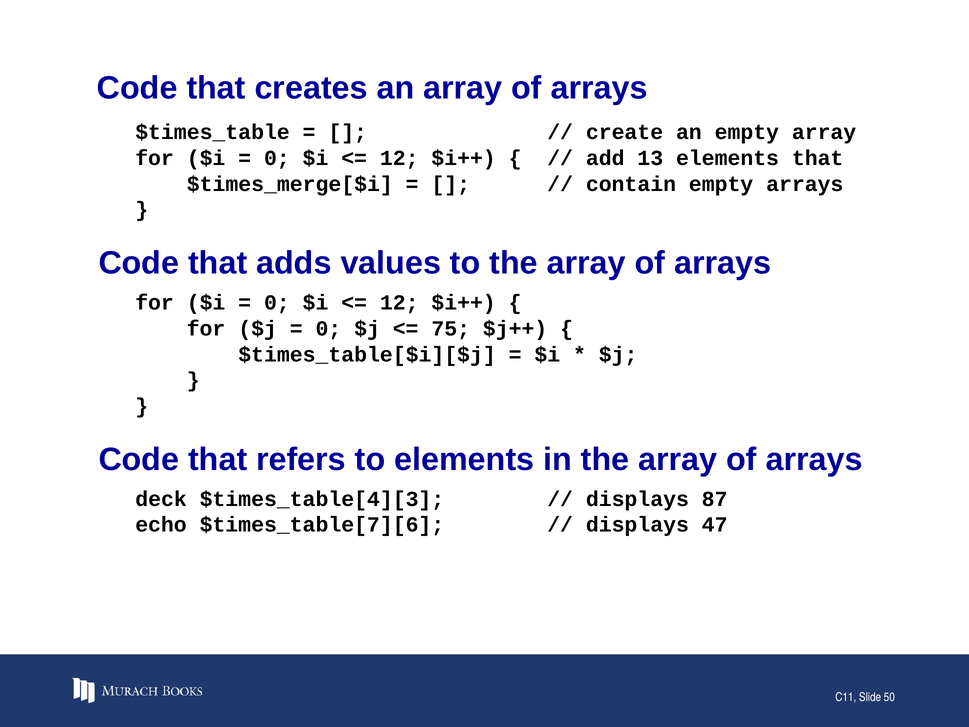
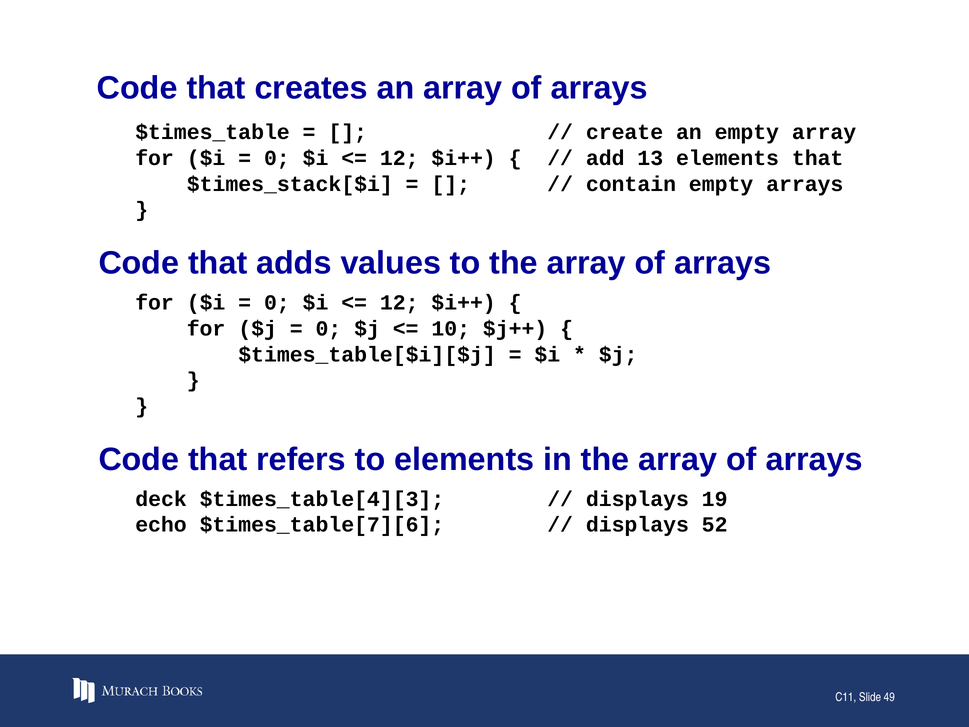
$times_merge[$i: $times_merge[$i -> $times_stack[$i
75: 75 -> 10
87: 87 -> 19
47: 47 -> 52
50: 50 -> 49
